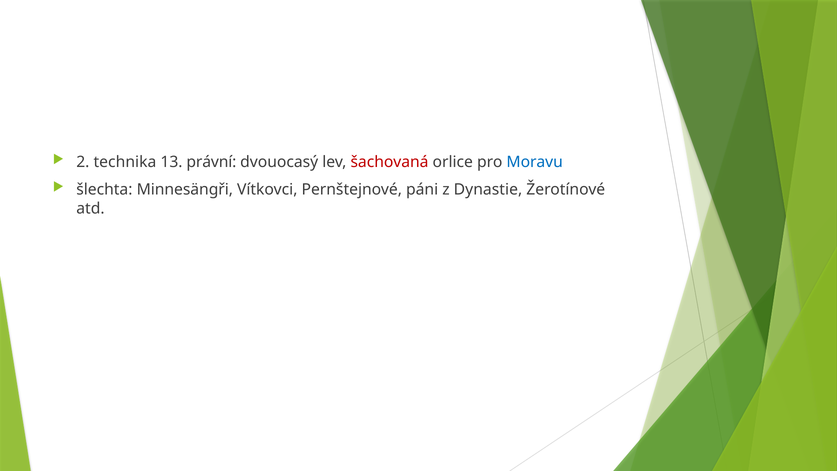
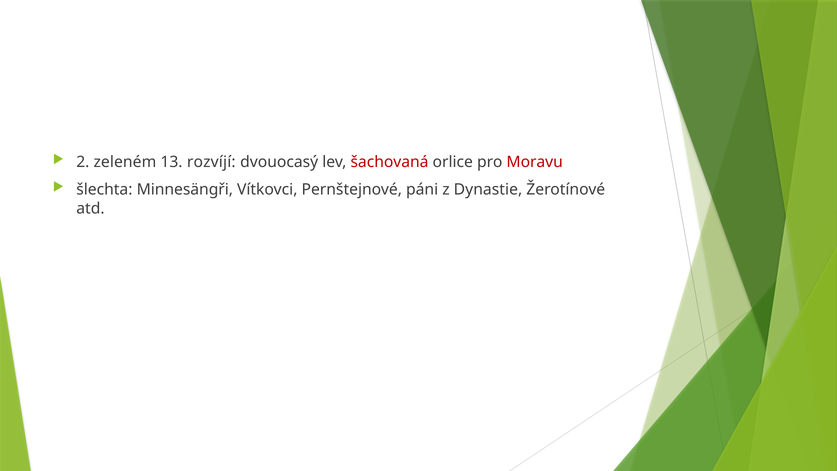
technika: technika -> zeleném
právní: právní -> rozvíjí
Moravu colour: blue -> red
